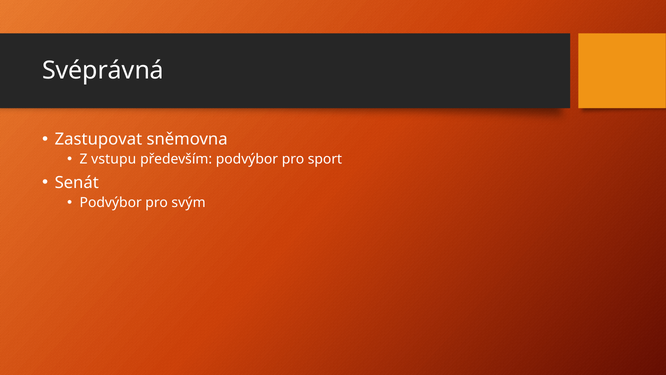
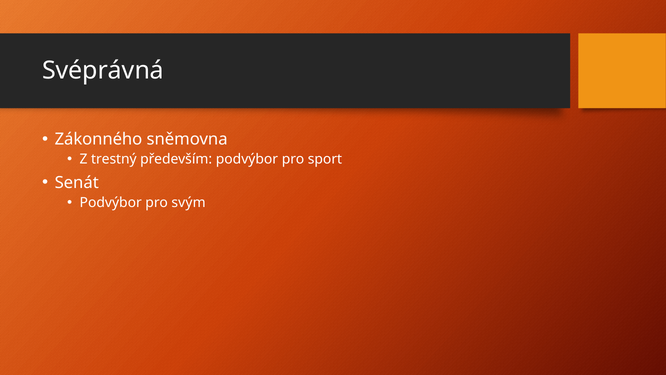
Zastupovat: Zastupovat -> Zákonného
vstupu: vstupu -> trestný
